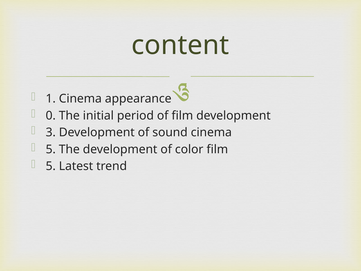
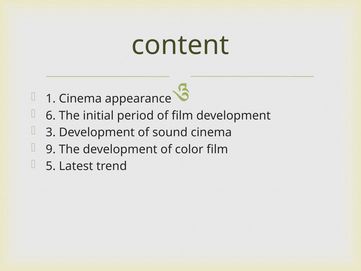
0: 0 -> 6
5 at (51, 149): 5 -> 9
